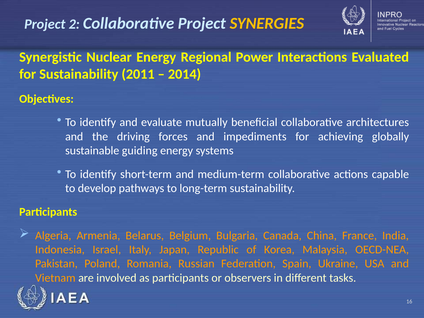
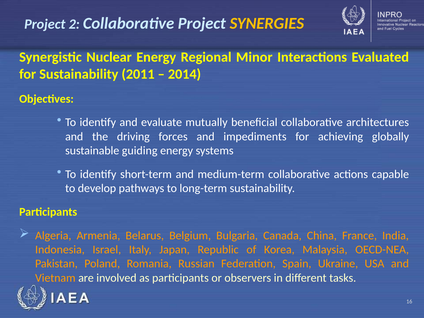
Power: Power -> Minor
